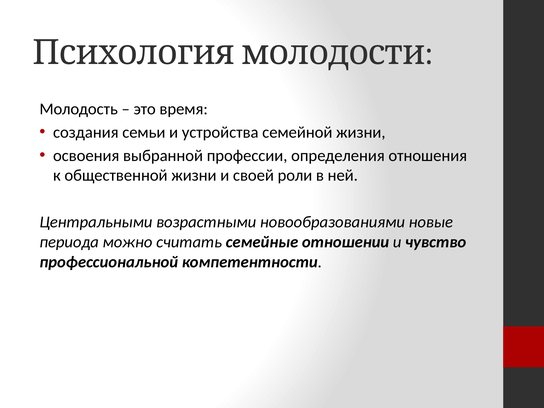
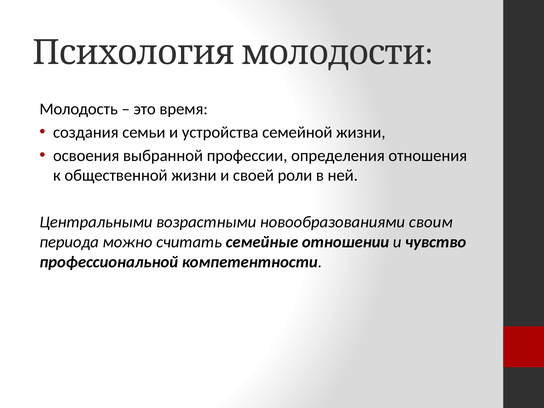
новые: новые -> своим
